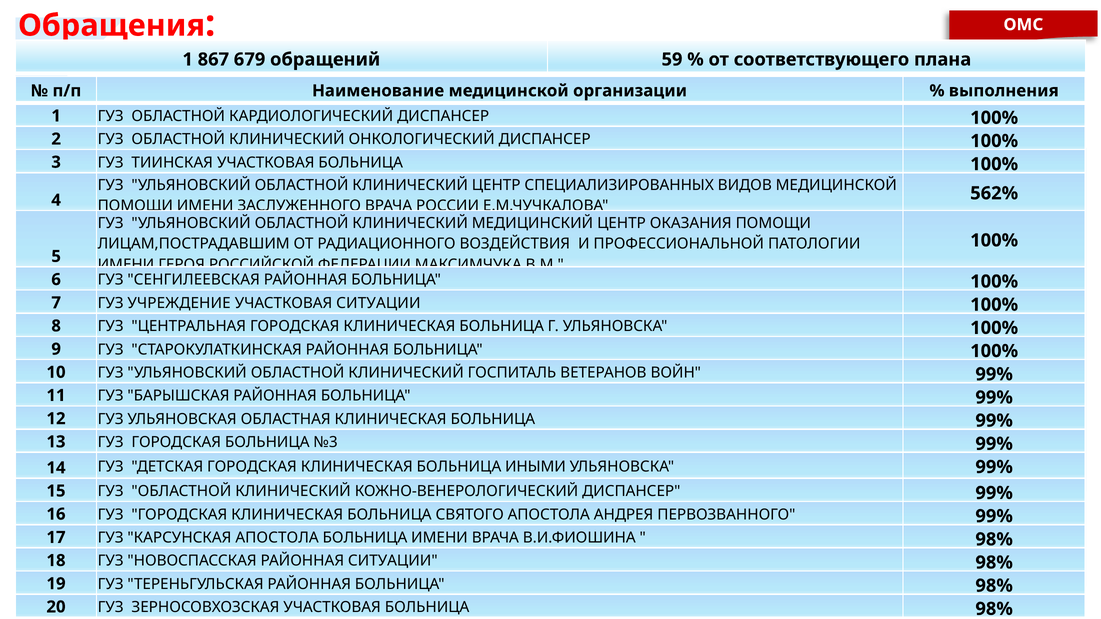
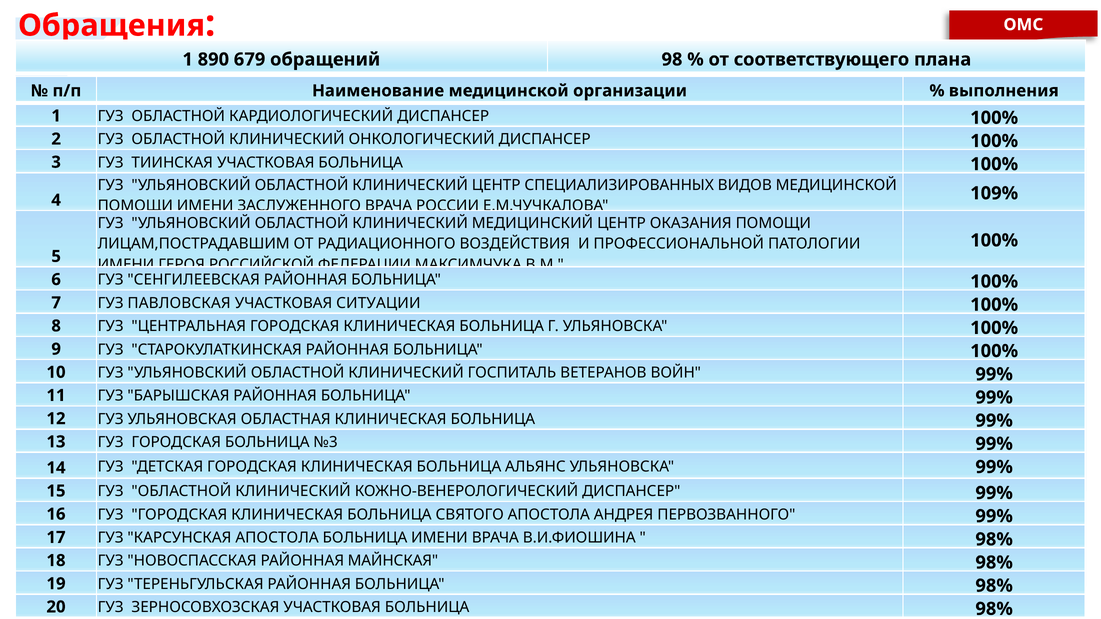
867: 867 -> 890
59: 59 -> 98
562%: 562% -> 109%
УЧРЕЖДЕНИЕ: УЧРЕЖДЕНИЕ -> ПАВЛОВСКАЯ
ИНЫМИ: ИНЫМИ -> АЛЬЯНС
РАЙОННАЯ СИТУАЦИИ: СИТУАЦИИ -> МАЙНСКАЯ
